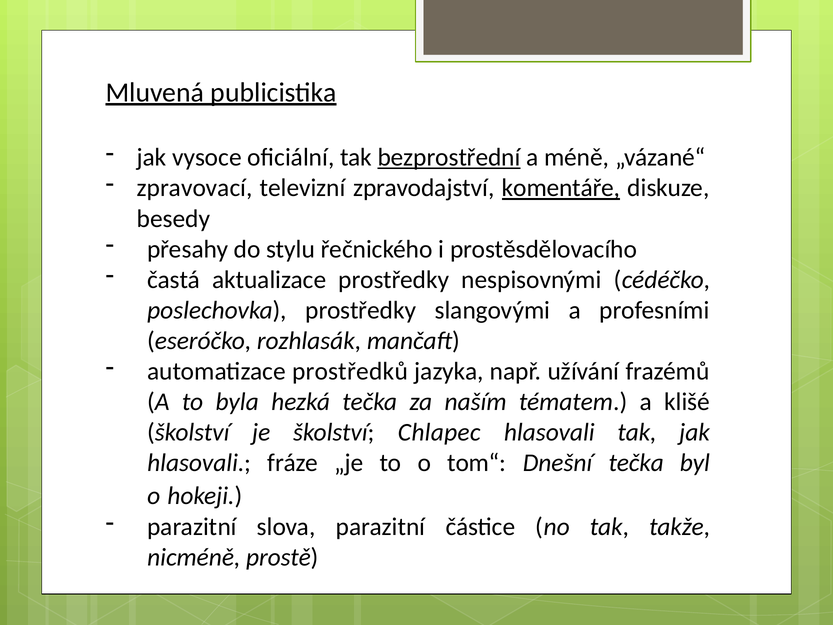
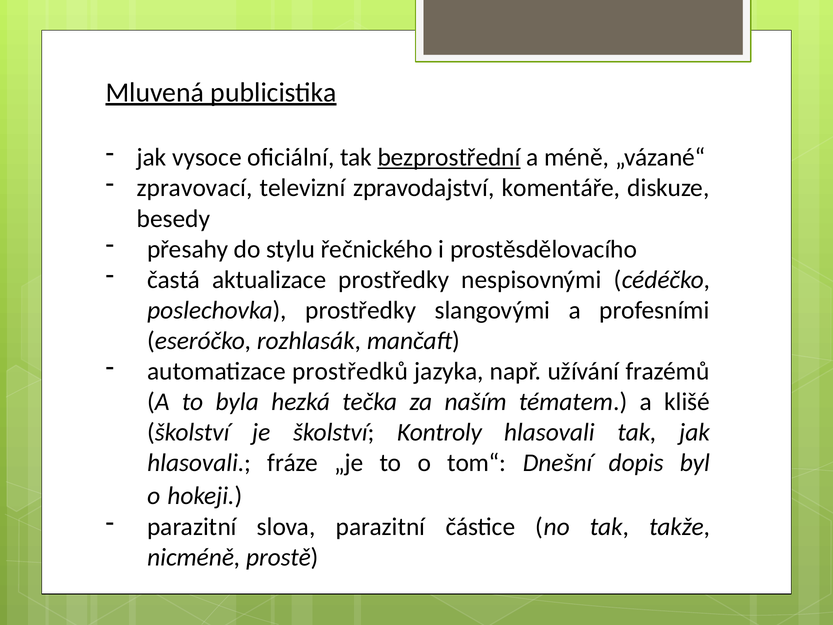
komentáře underline: present -> none
Chlapec: Chlapec -> Kontroly
Dnešní tečka: tečka -> dopis
